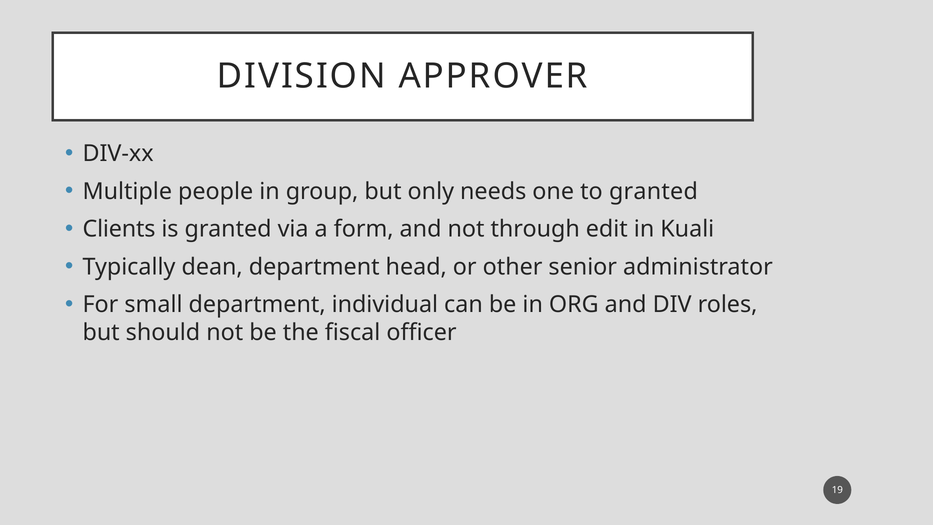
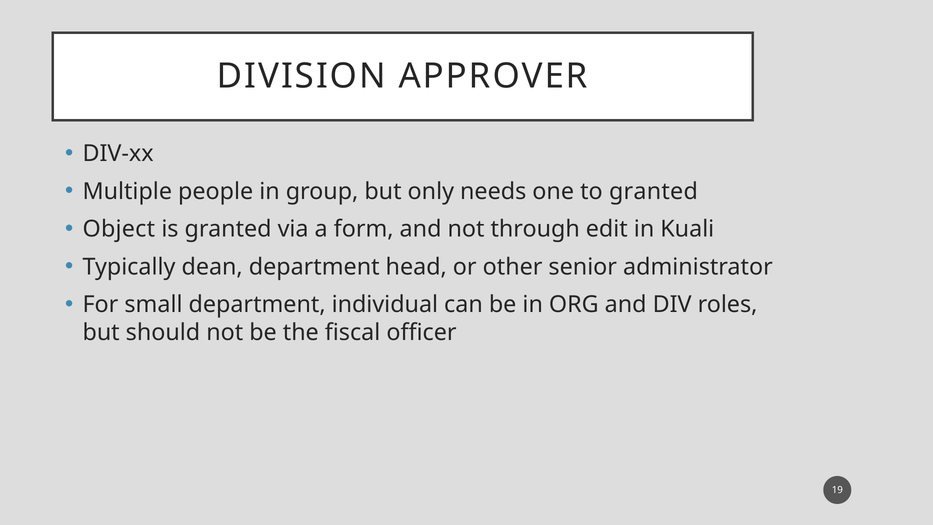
Clients: Clients -> Object
